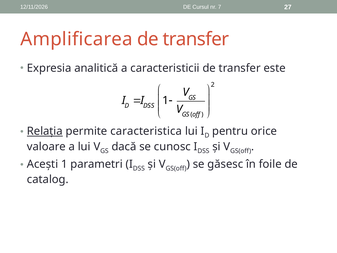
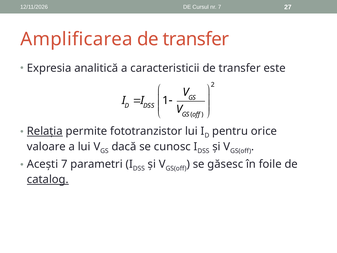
caracteristica: caracteristica -> fototranzistor
Acești 1: 1 -> 7
catalog underline: none -> present
